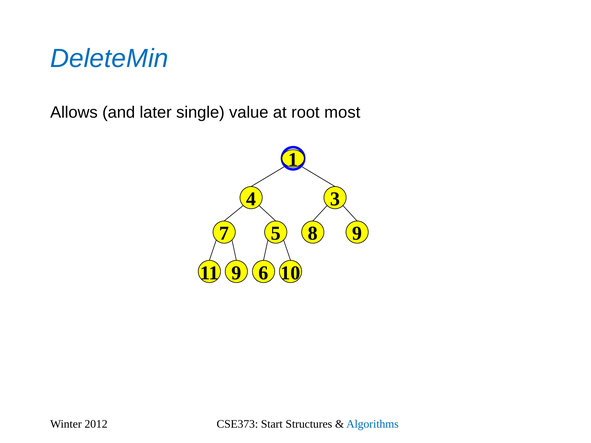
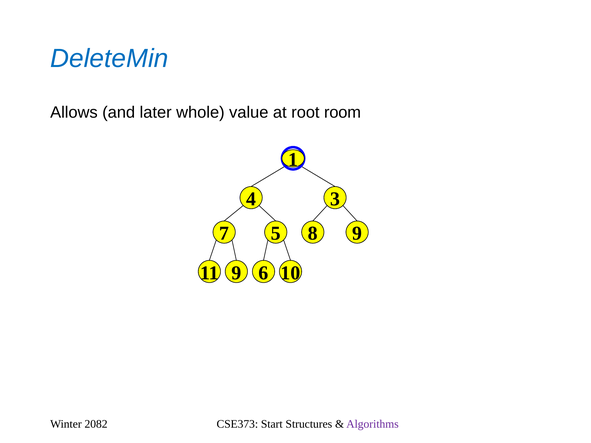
single: single -> whole
most: most -> room
2012: 2012 -> 2082
Algorithms colour: blue -> purple
